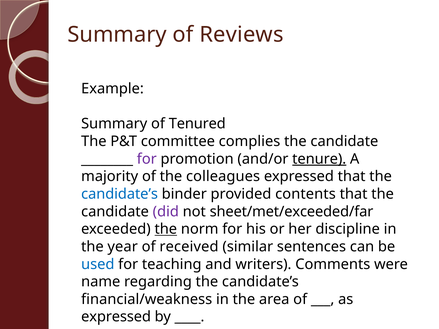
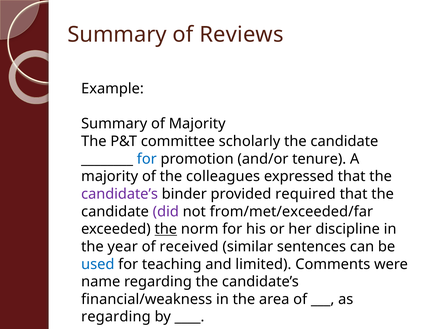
of Tenured: Tenured -> Majority
complies: complies -> scholarly
for at (147, 159) colour: purple -> blue
tenure underline: present -> none
candidate’s at (120, 194) colour: blue -> purple
contents: contents -> required
sheet/met/exceeded/far: sheet/met/exceeded/far -> from/met/exceeded/far
writers: writers -> limited
expressed at (116, 317): expressed -> regarding
